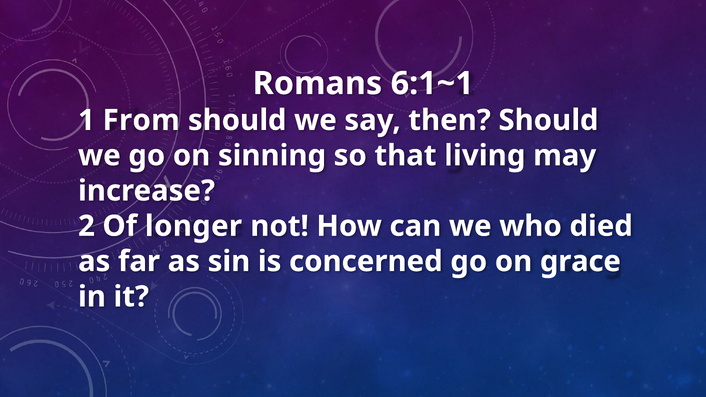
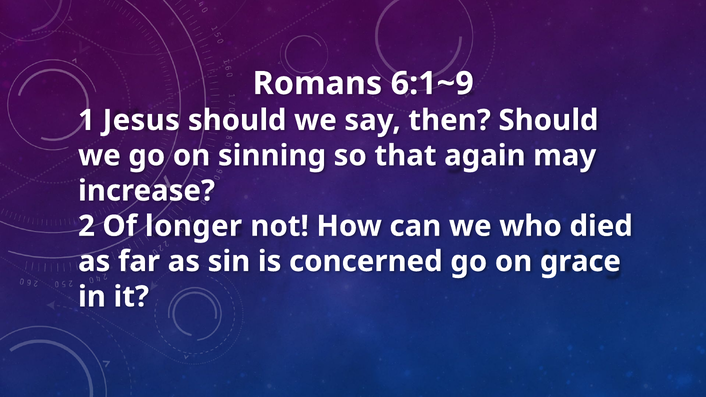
6:1~1: 6:1~1 -> 6:1~9
From: From -> Jesus
living: living -> again
